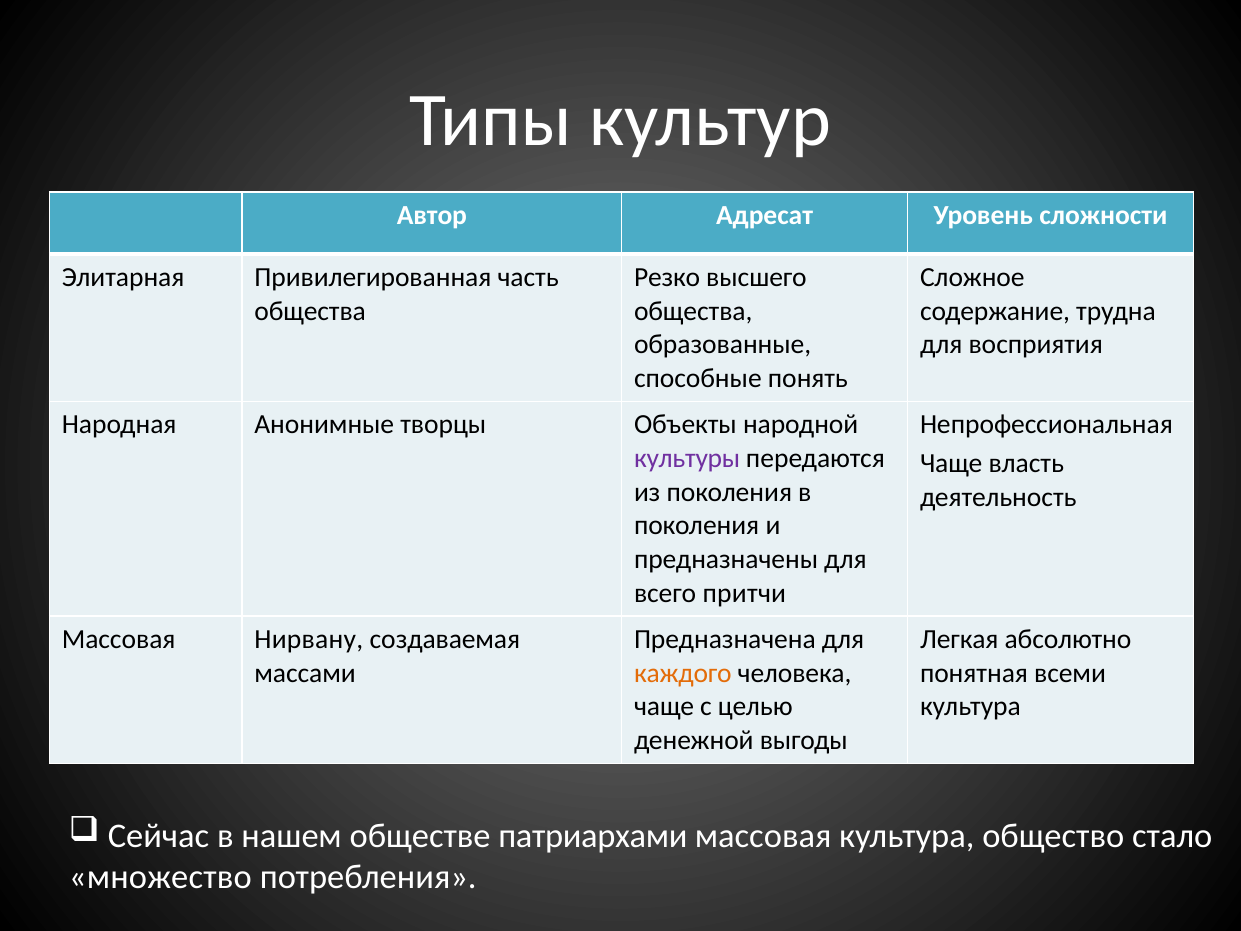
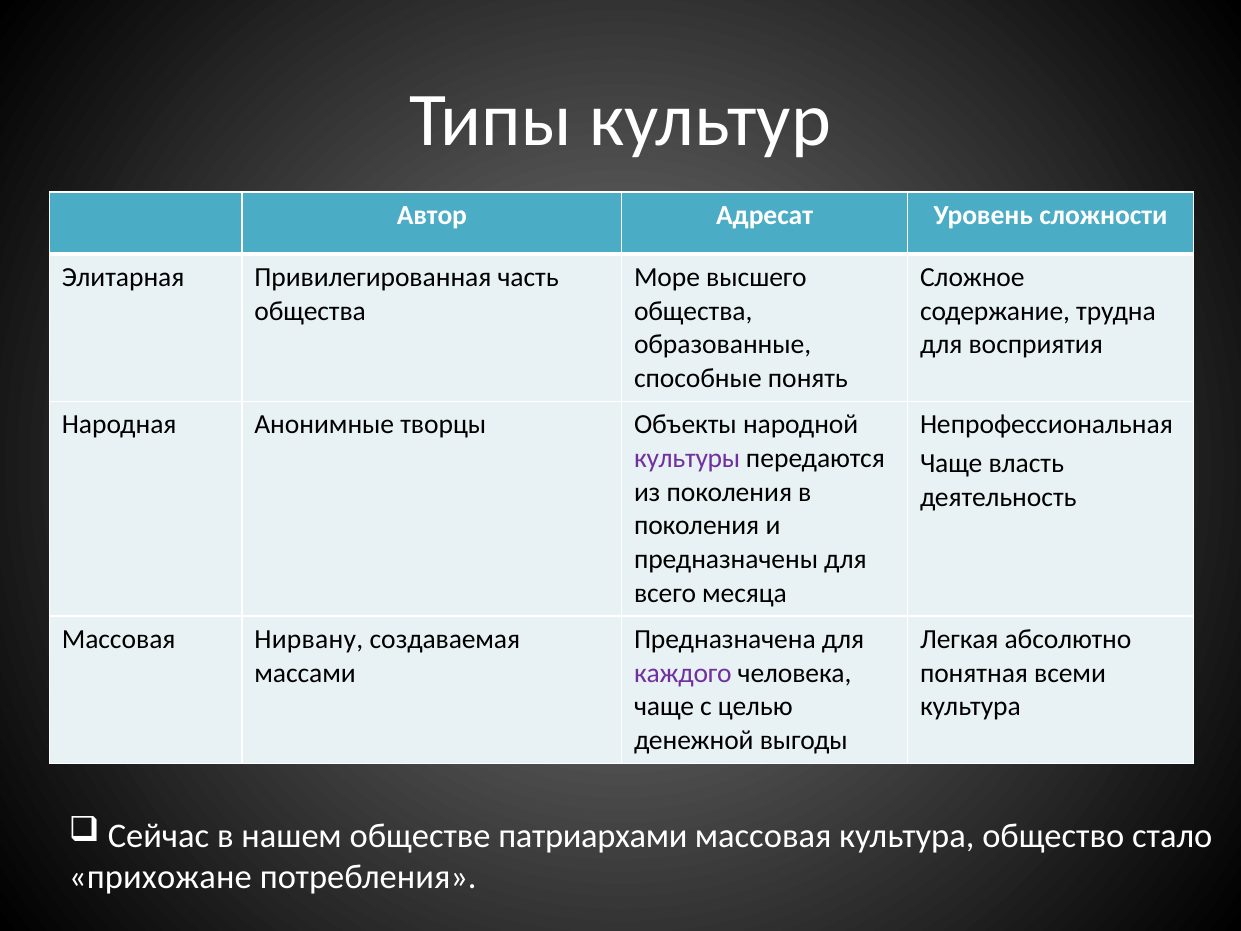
Резко: Резко -> Море
притчи: притчи -> месяца
каждого colour: orange -> purple
множество: множество -> прихожане
